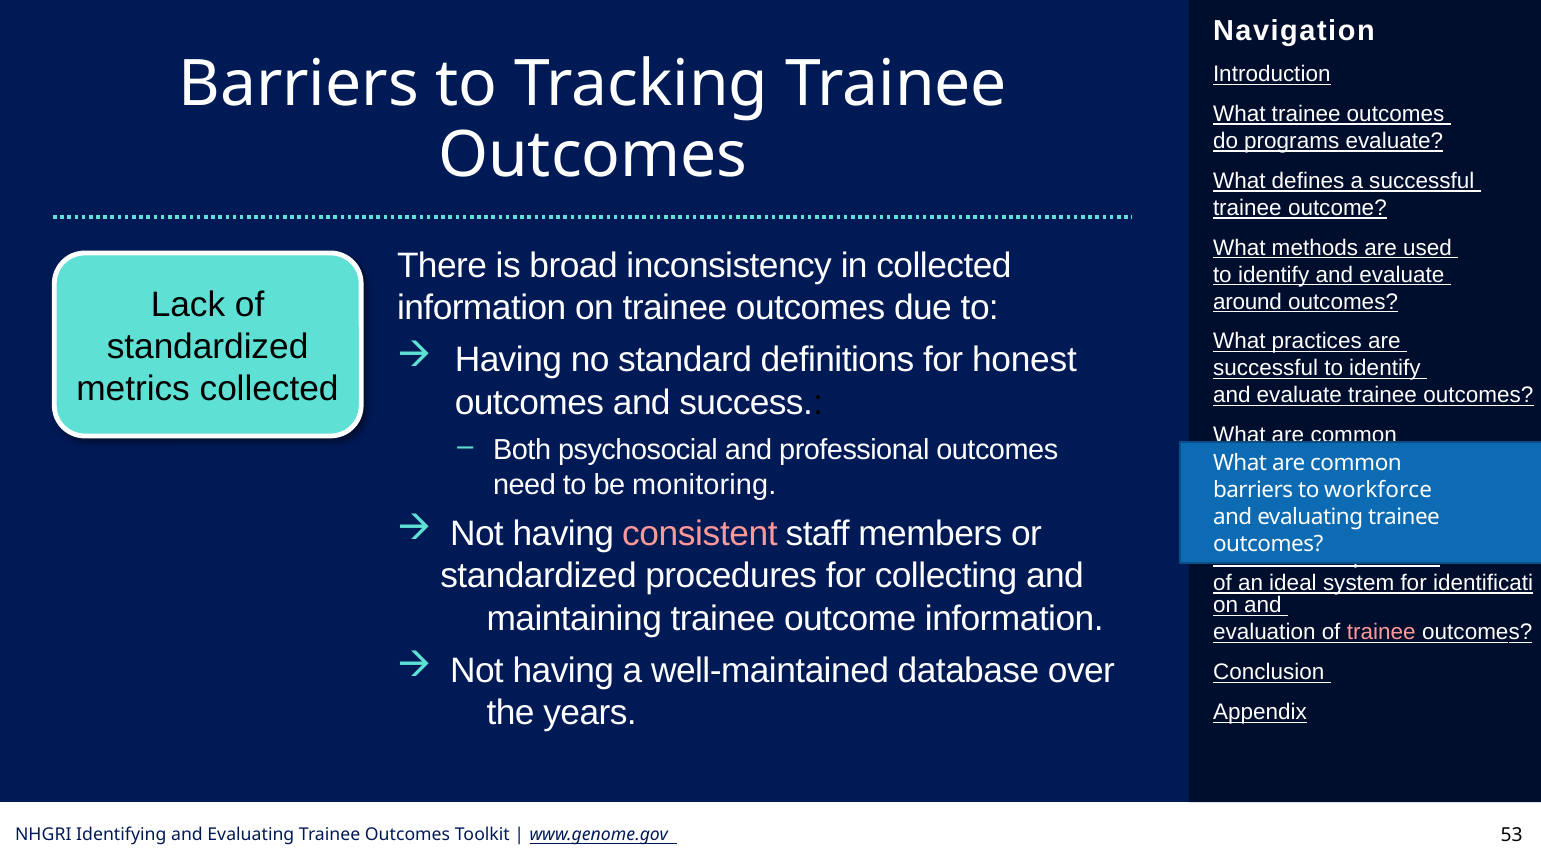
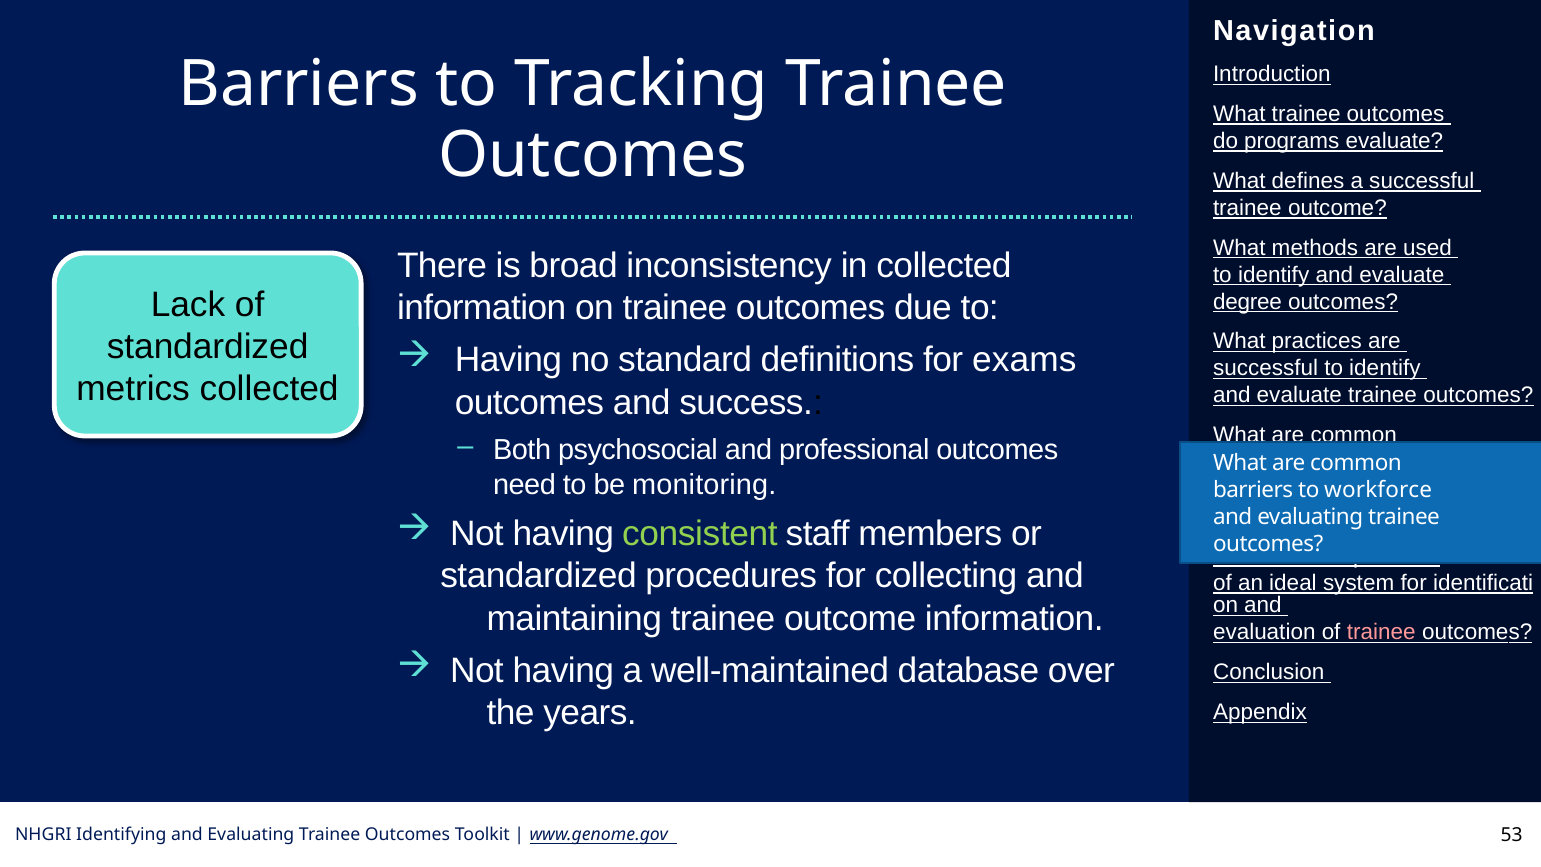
around: around -> degree
honest: honest -> exams
consistent colour: pink -> light green
